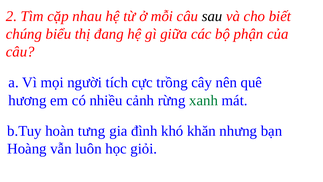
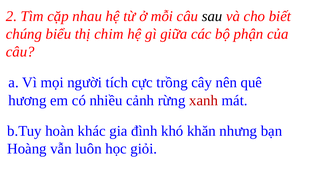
đang: đang -> chim
xanh colour: green -> red
tưng: tưng -> khác
